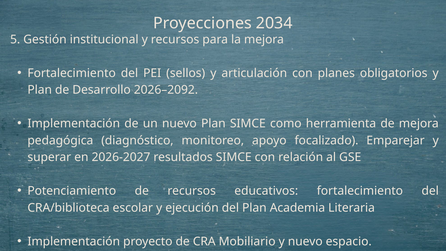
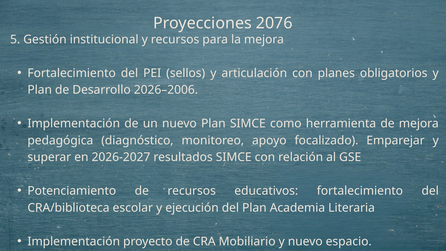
2034: 2034 -> 2076
2026–2092: 2026–2092 -> 2026–2006
